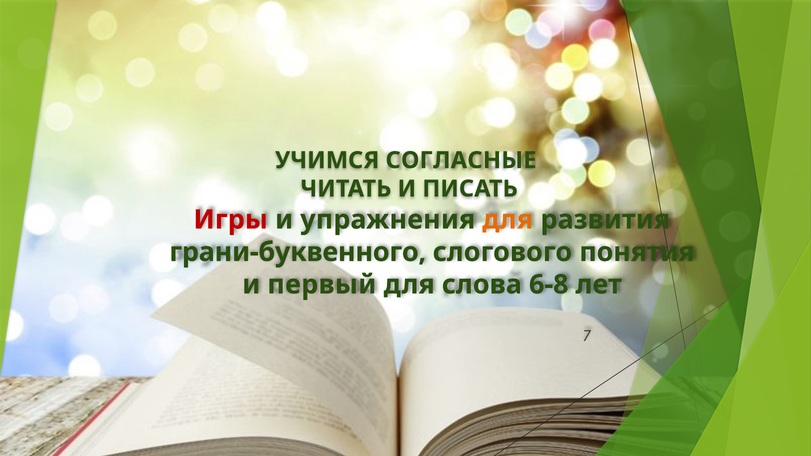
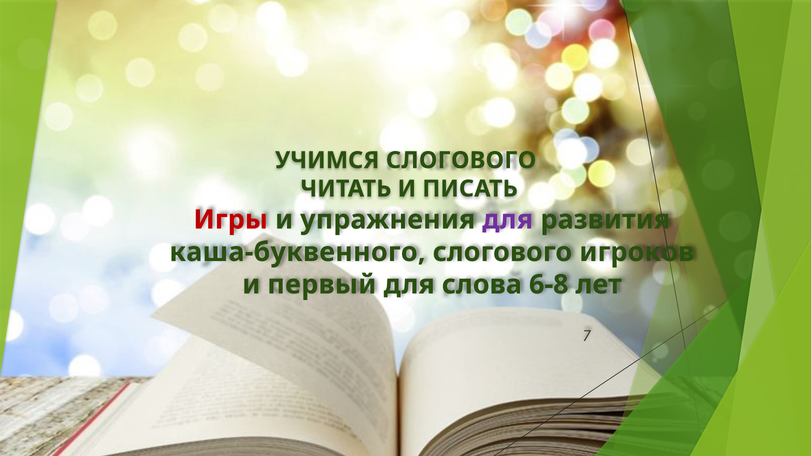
УЧИМСЯ СОГЛАСНЫЕ: СОГЛАСНЫЕ -> СЛОГОВОГО
для at (508, 220) colour: orange -> purple
грани-буквенного: грани-буквенного -> каша-буквенного
понятия: понятия -> игроков
